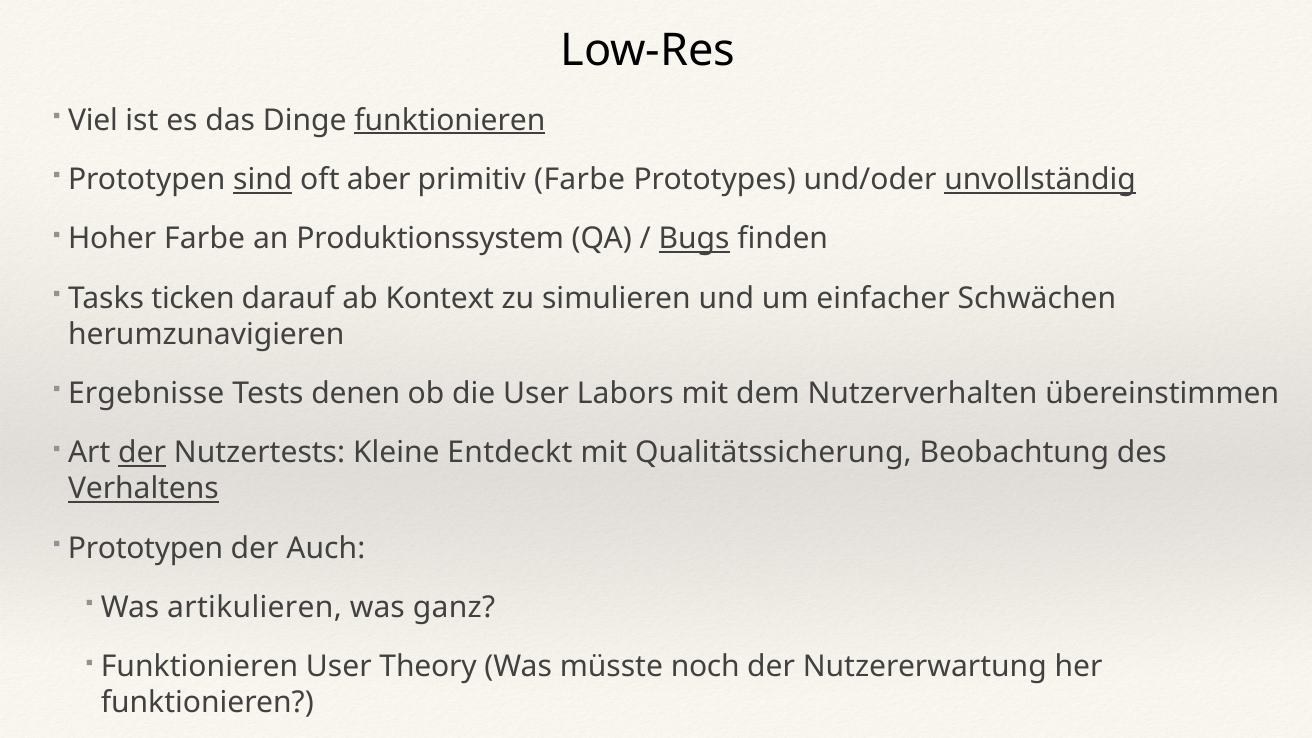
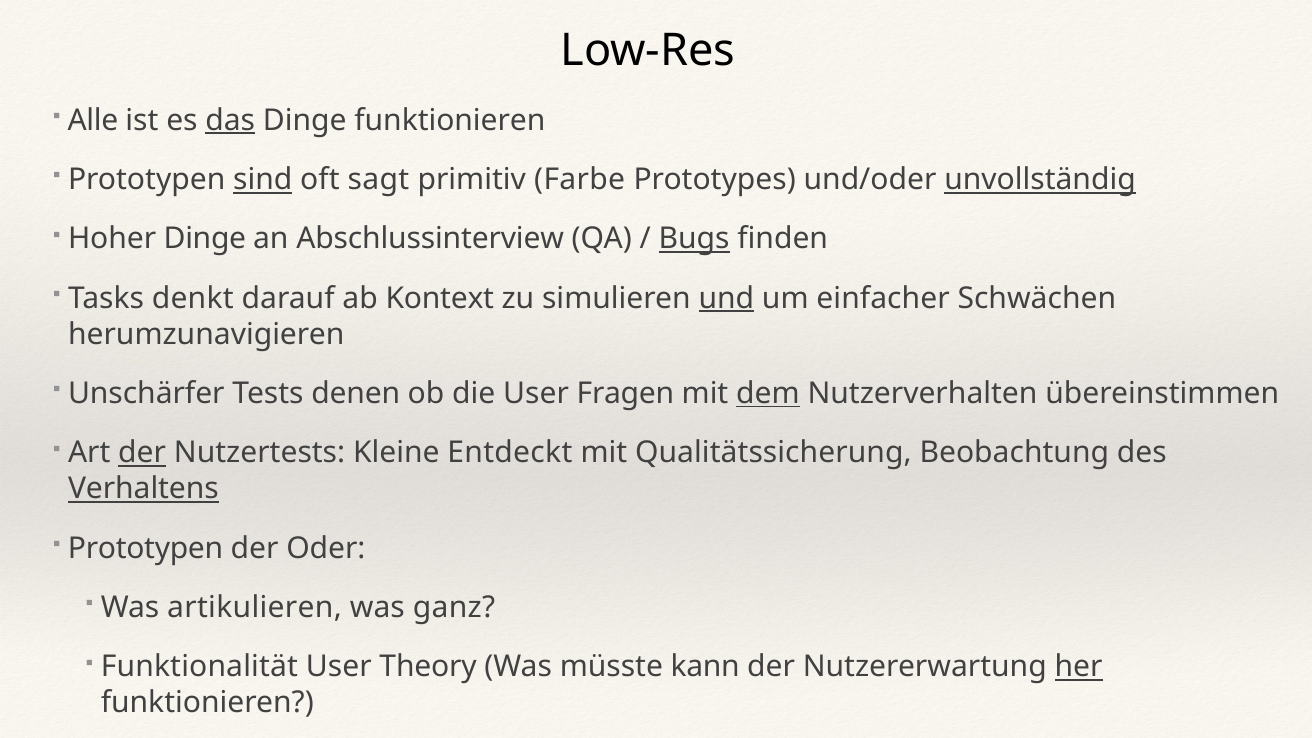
Viel: Viel -> Alle
das underline: none -> present
funktionieren at (450, 120) underline: present -> none
aber: aber -> sagt
Hoher Farbe: Farbe -> Dinge
Produktionssystem: Produktionssystem -> Abschlussinterview
ticken: ticken -> denkt
und underline: none -> present
Ergebnisse: Ergebnisse -> Unschärfer
Labors: Labors -> Fragen
dem underline: none -> present
Auch: Auch -> Oder
Funktionieren at (199, 667): Funktionieren -> Funktionalität
noch: noch -> kann
her underline: none -> present
